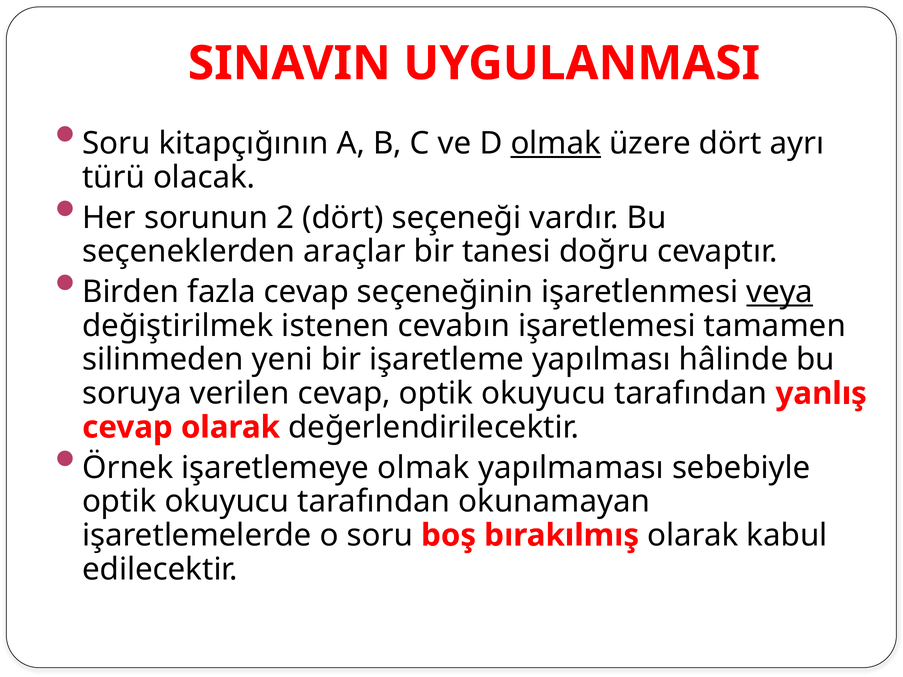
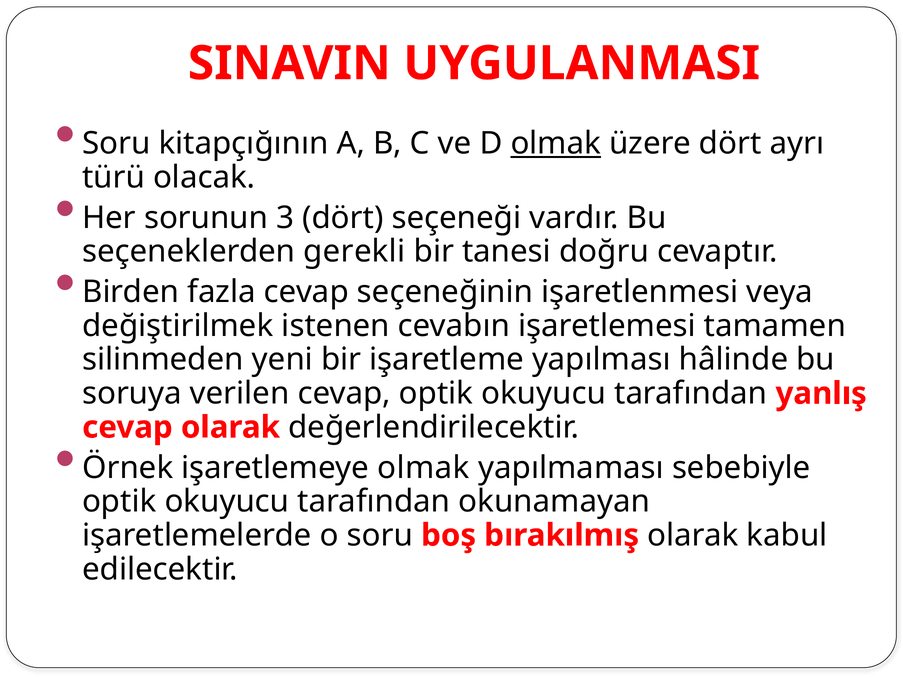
2: 2 -> 3
araçlar: araçlar -> gerekli
veya underline: present -> none
